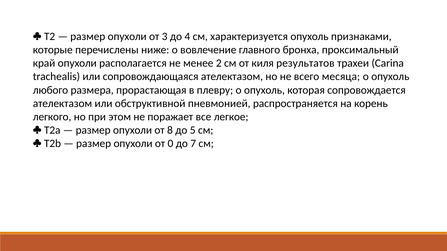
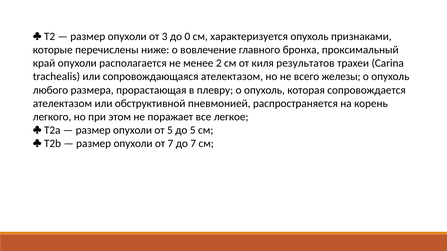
4: 4 -> 0
месяца: месяца -> железы
от 8: 8 -> 5
от 0: 0 -> 7
